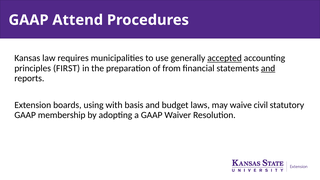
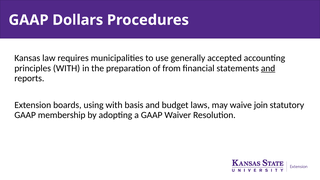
Attend: Attend -> Dollars
accepted underline: present -> none
principles FIRST: FIRST -> WITH
civil: civil -> join
